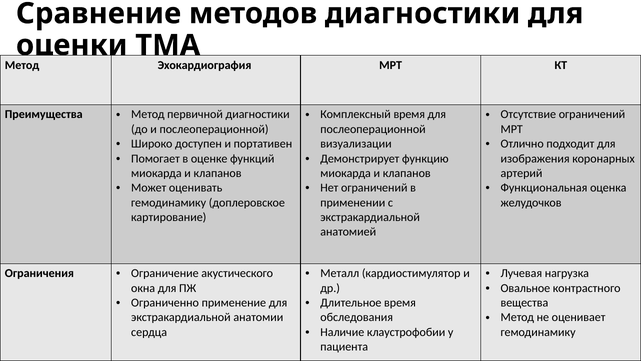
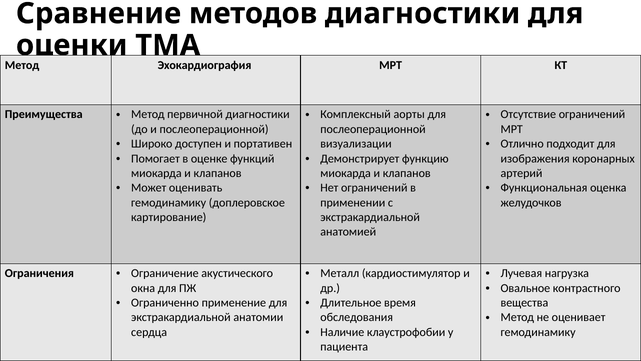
Комплексный время: время -> аорты
